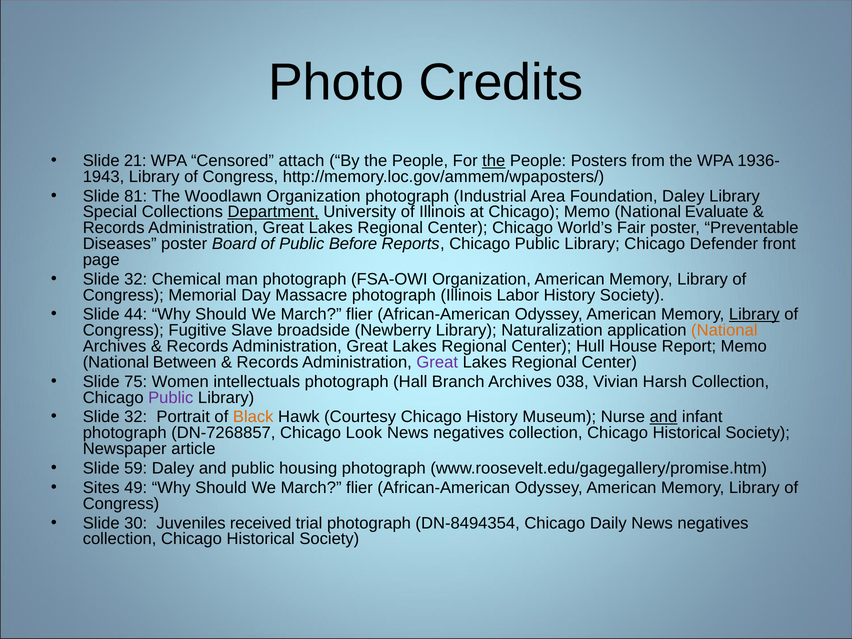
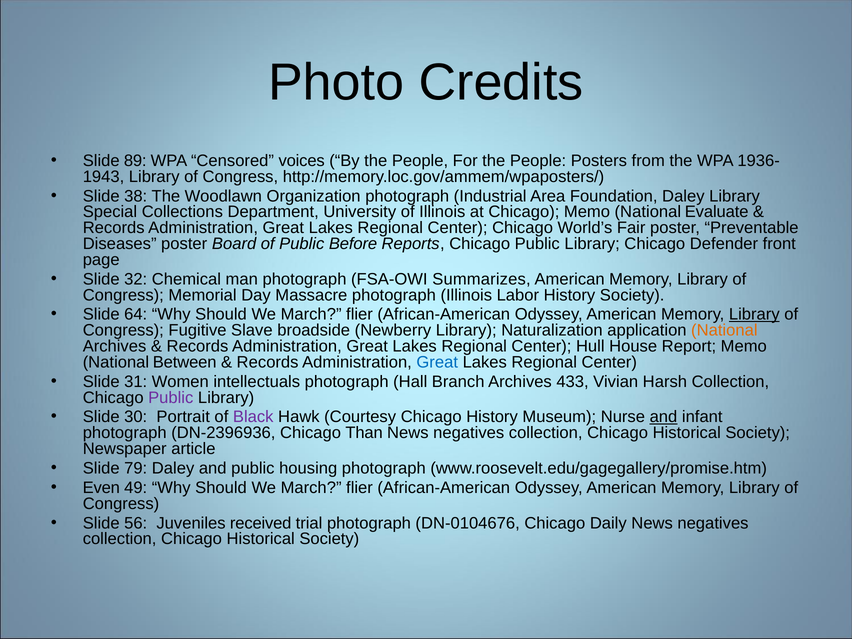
21: 21 -> 89
attach: attach -> voices
the at (494, 161) underline: present -> none
81: 81 -> 38
Department underline: present -> none
FSA-OWI Organization: Organization -> Summarizes
44: 44 -> 64
Great at (437, 362) colour: purple -> blue
75: 75 -> 31
038: 038 -> 433
32 at (136, 417): 32 -> 30
Black colour: orange -> purple
DN-7268857: DN-7268857 -> DN-2396936
Look: Look -> Than
59: 59 -> 79
Sites: Sites -> Even
30: 30 -> 56
DN-8494354: DN-8494354 -> DN-0104676
